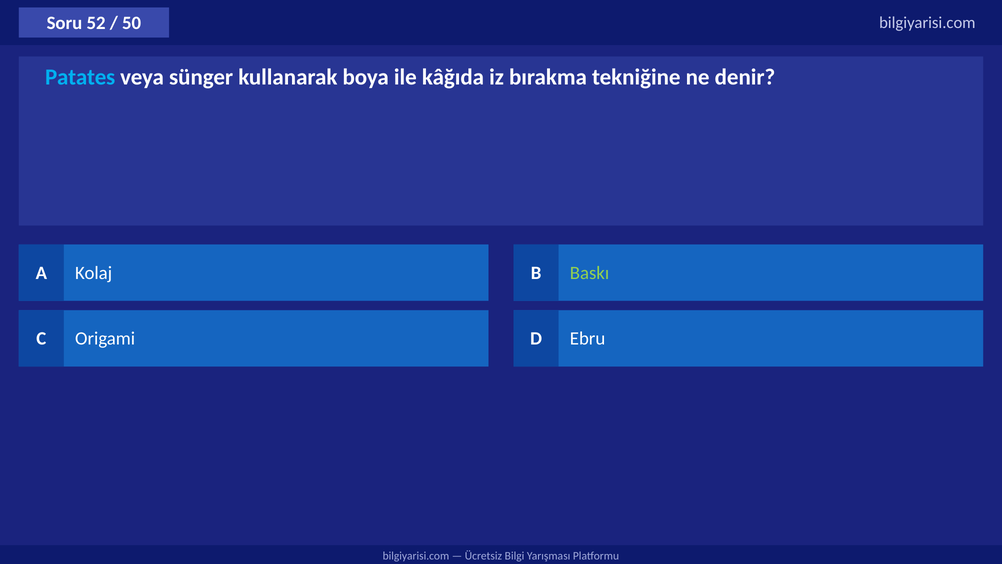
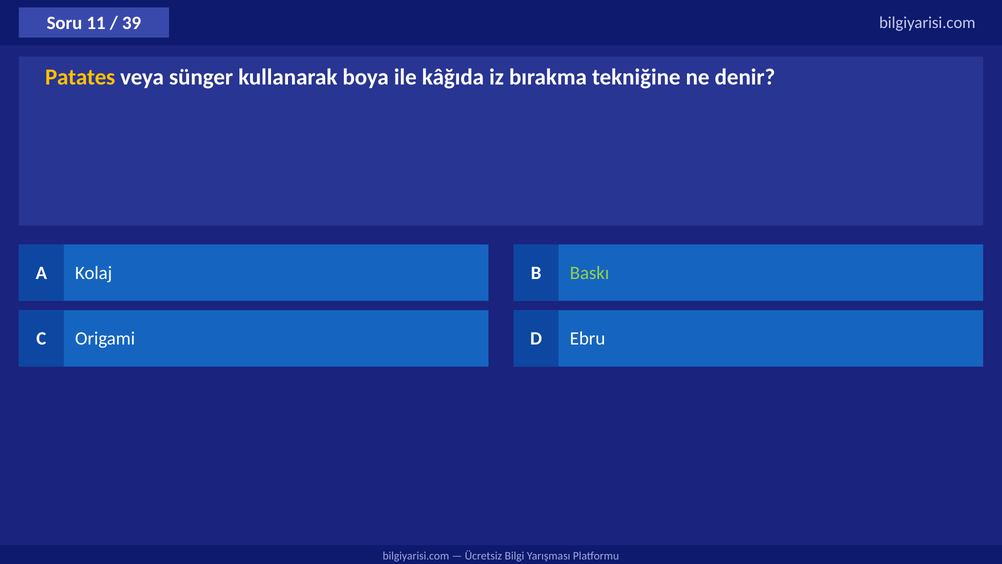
52: 52 -> 11
50: 50 -> 39
Patates colour: light blue -> yellow
